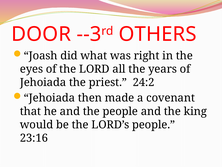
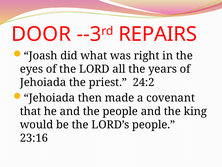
OTHERS: OTHERS -> REPAIRS
